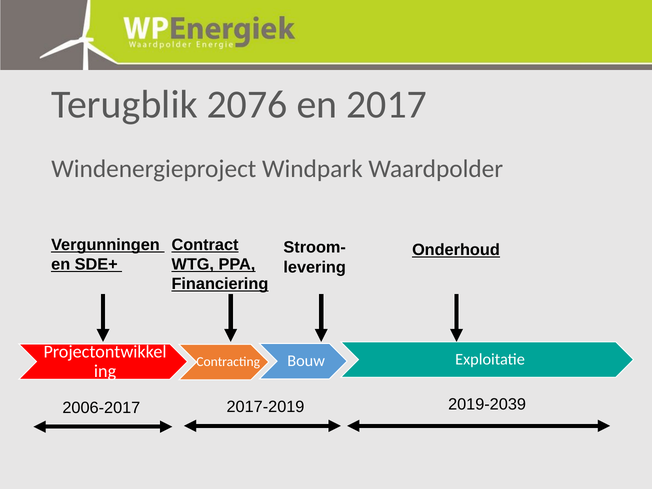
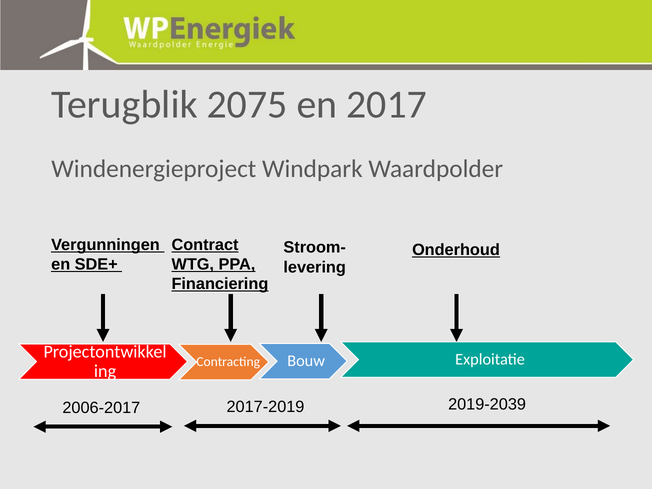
2076: 2076 -> 2075
